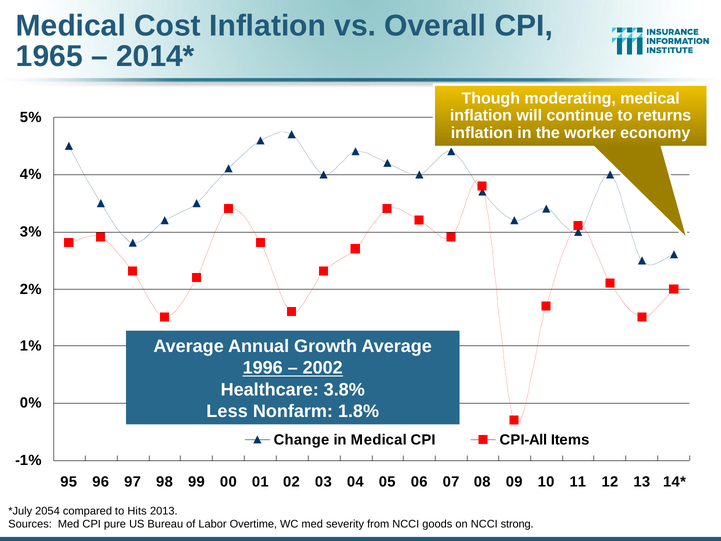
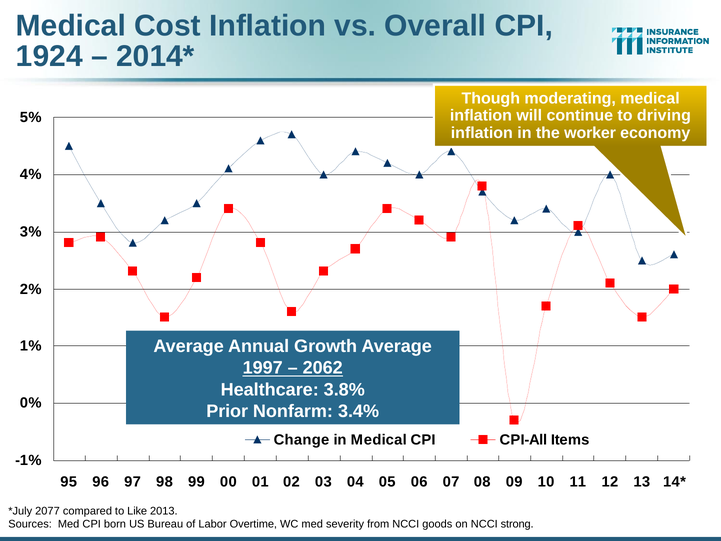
1965: 1965 -> 1924
returns: returns -> driving
1996: 1996 -> 1997
2002: 2002 -> 2062
Less: Less -> Prior
1.8%: 1.8% -> 3.4%
2054: 2054 -> 2077
Hits: Hits -> Like
pure: pure -> born
